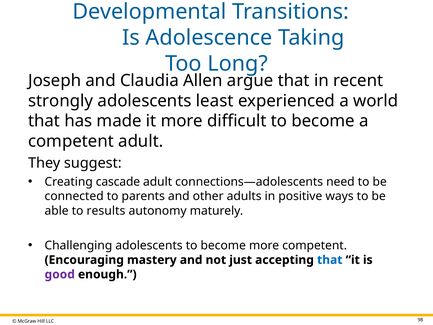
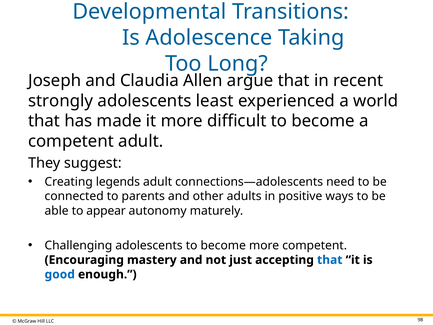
cascade: cascade -> legends
results: results -> appear
good colour: purple -> blue
